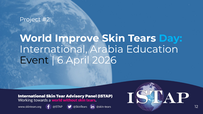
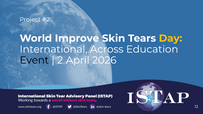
Day colour: light blue -> yellow
Arabia: Arabia -> Across
6: 6 -> 2
